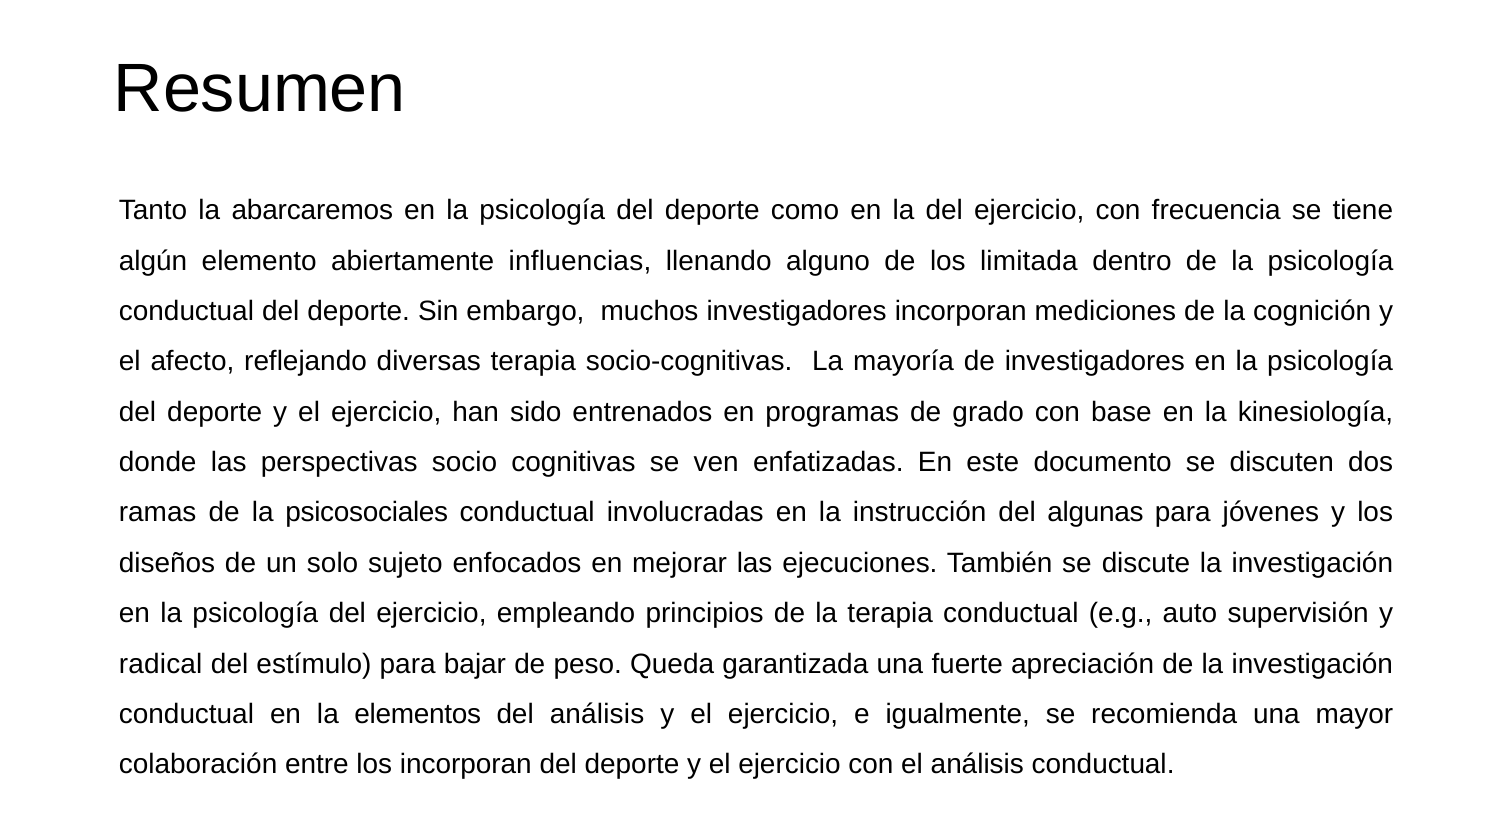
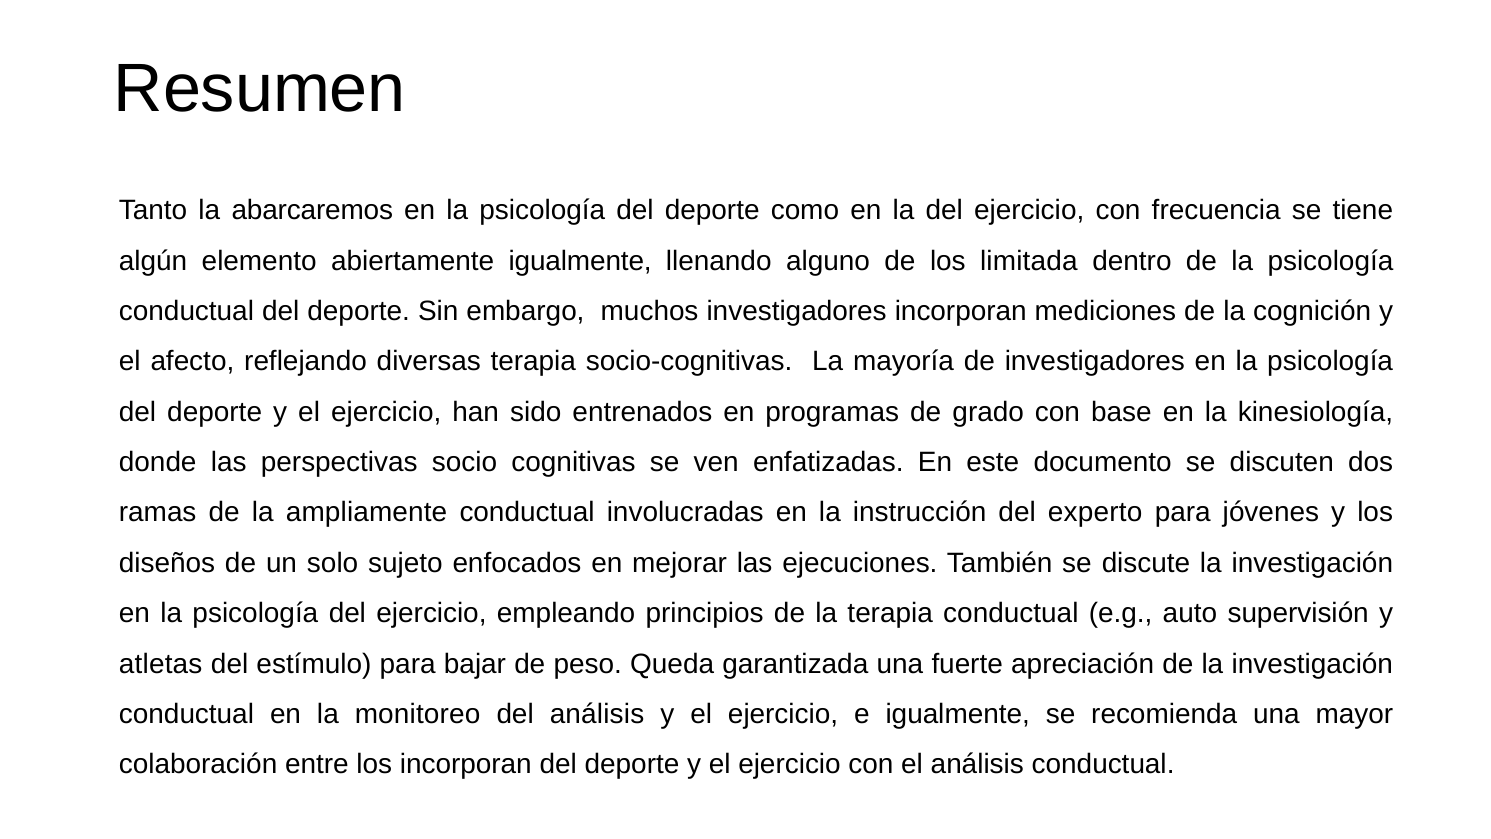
abiertamente influencias: influencias -> igualmente
psicosociales: psicosociales -> ampliamente
algunas: algunas -> experto
radical: radical -> atletas
elementos: elementos -> monitoreo
